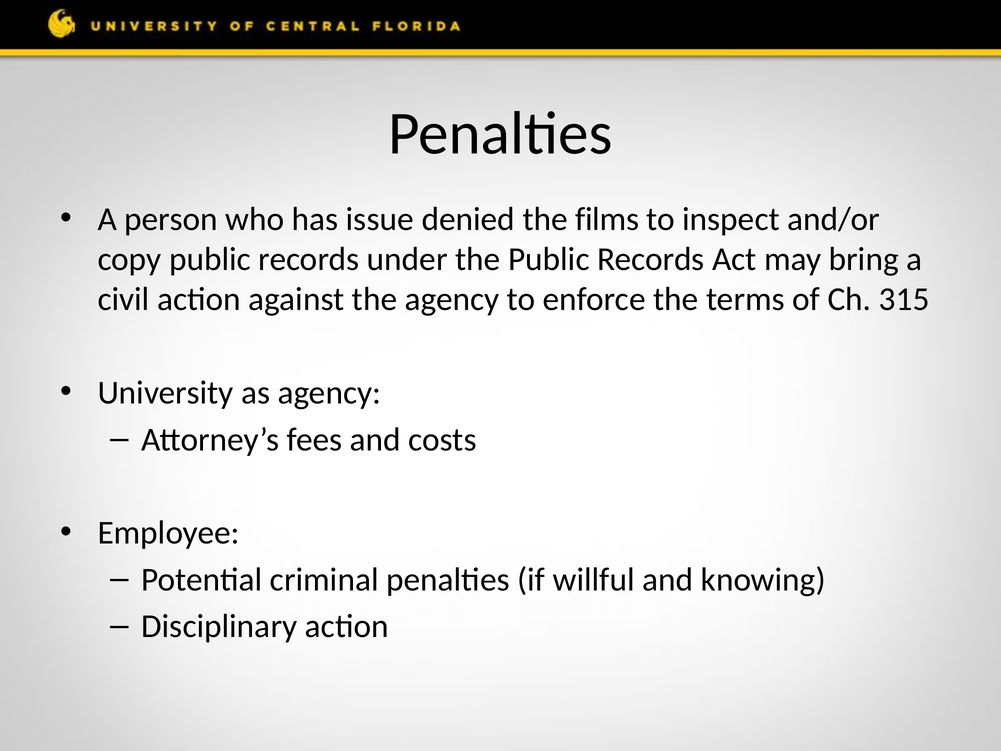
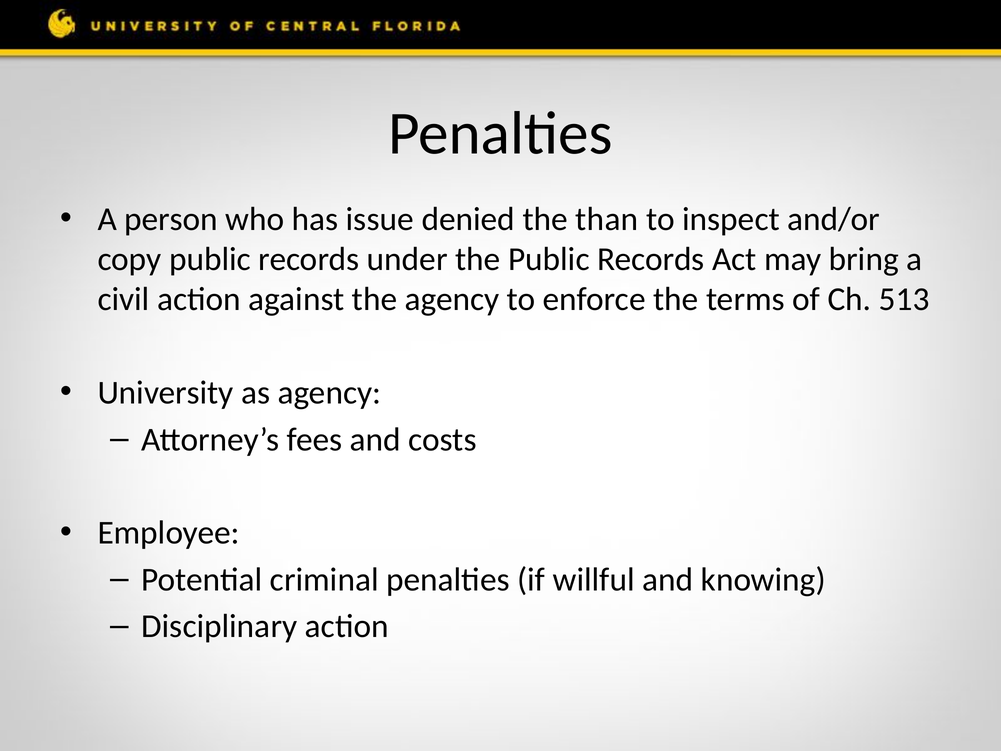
films: films -> than
315: 315 -> 513
